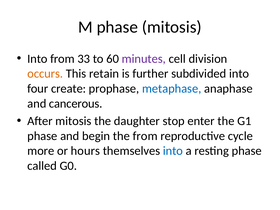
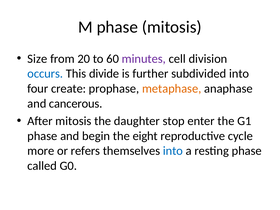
Into at (37, 59): Into -> Size
33: 33 -> 20
occurs colour: orange -> blue
retain: retain -> divide
metaphase colour: blue -> orange
the from: from -> eight
hours: hours -> refers
